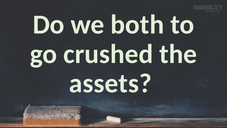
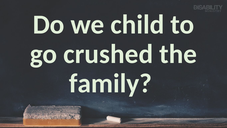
both: both -> child
assets: assets -> family
